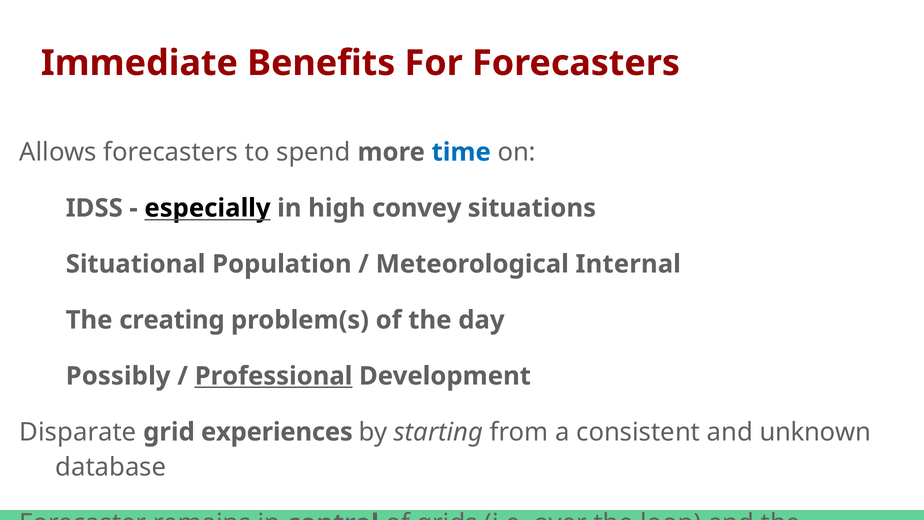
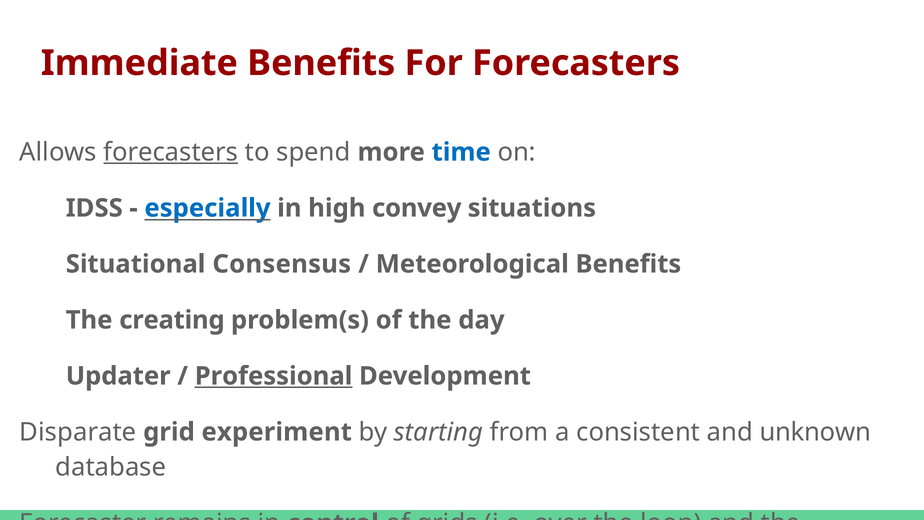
forecasters at (171, 152) underline: none -> present
especially colour: black -> blue
Population: Population -> Consensus
Meteorological Internal: Internal -> Benefits
Possibly: Possibly -> Updater
experiences: experiences -> experiment
